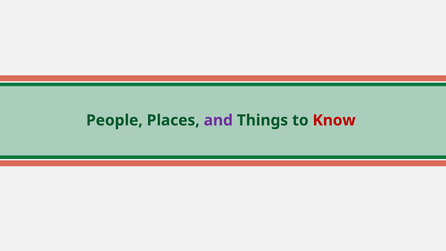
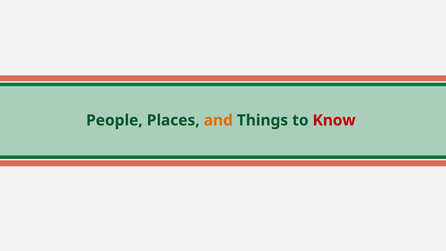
and colour: purple -> orange
